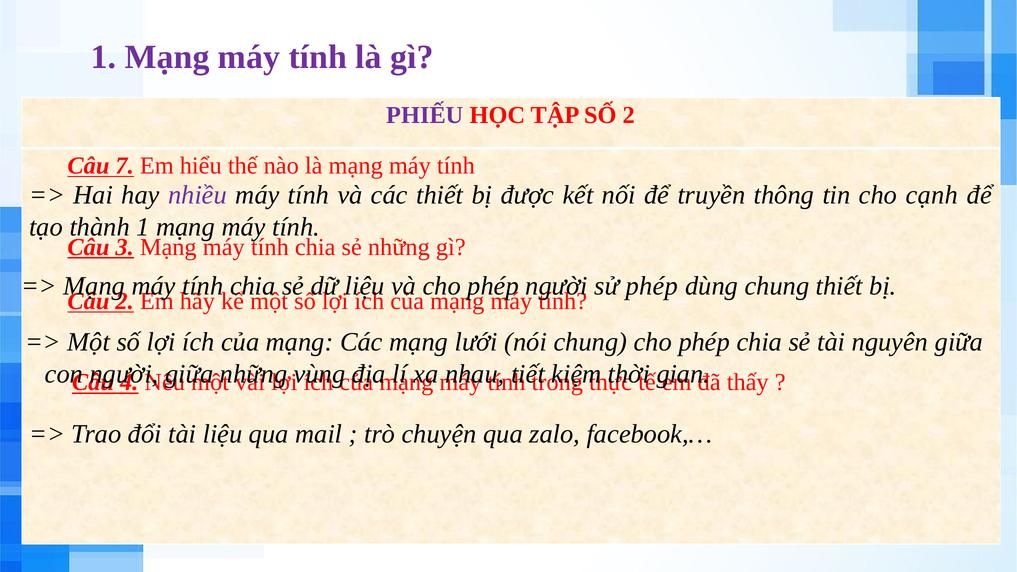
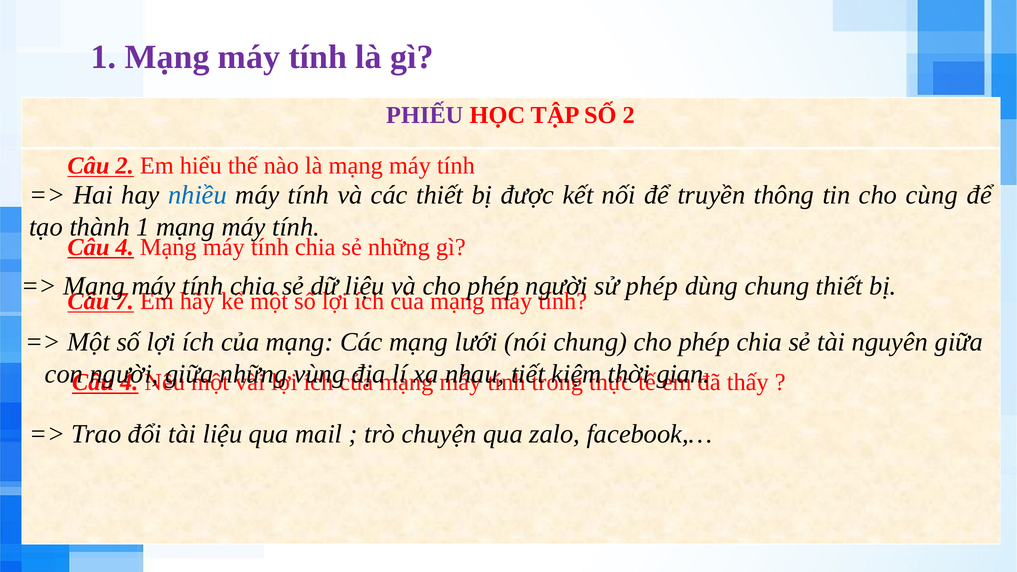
Câu 7: 7 -> 2
nhiều colour: purple -> blue
cạnh: cạnh -> cùng
3 at (125, 247): 3 -> 4
2 at (125, 301): 2 -> 7
